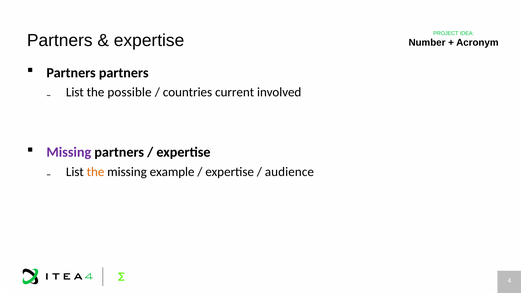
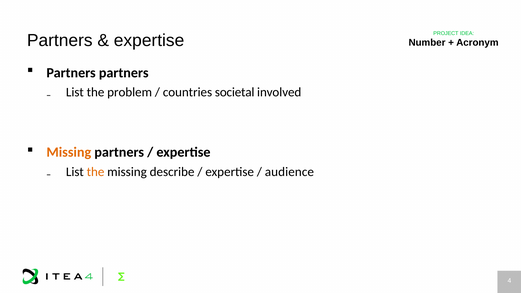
possible: possible -> problem
current: current -> societal
Missing at (69, 152) colour: purple -> orange
example: example -> describe
